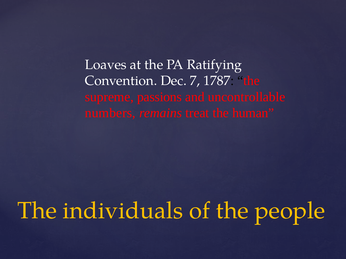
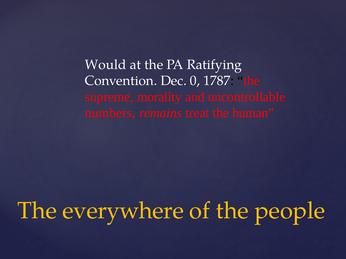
Loaves: Loaves -> Would
7: 7 -> 0
passions: passions -> morality
individuals: individuals -> everywhere
